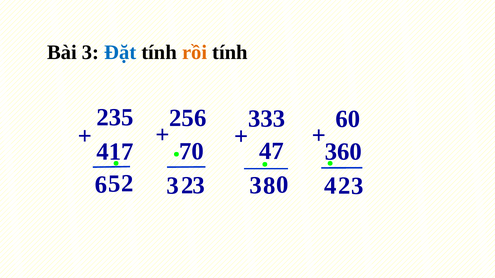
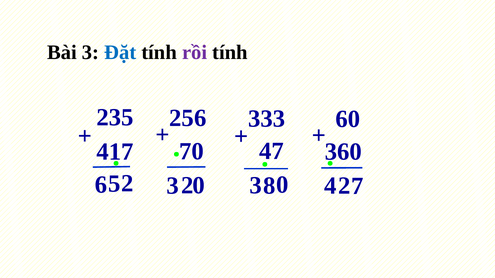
rồi colour: orange -> purple
3 3: 3 -> 0
4 3: 3 -> 7
